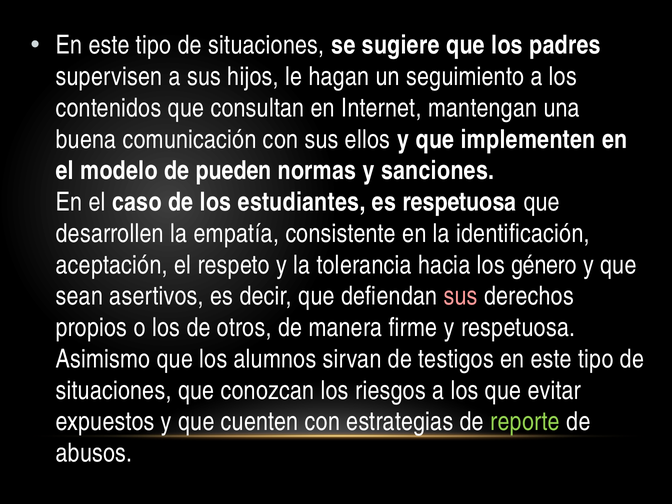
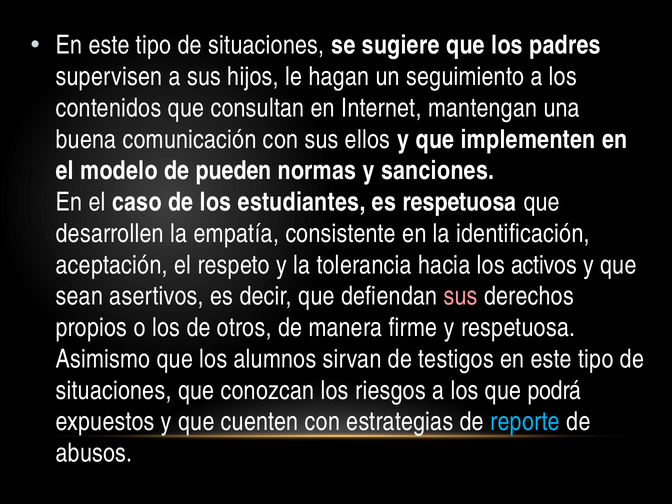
género: género -> activos
evitar: evitar -> podrá
reporte colour: light green -> light blue
